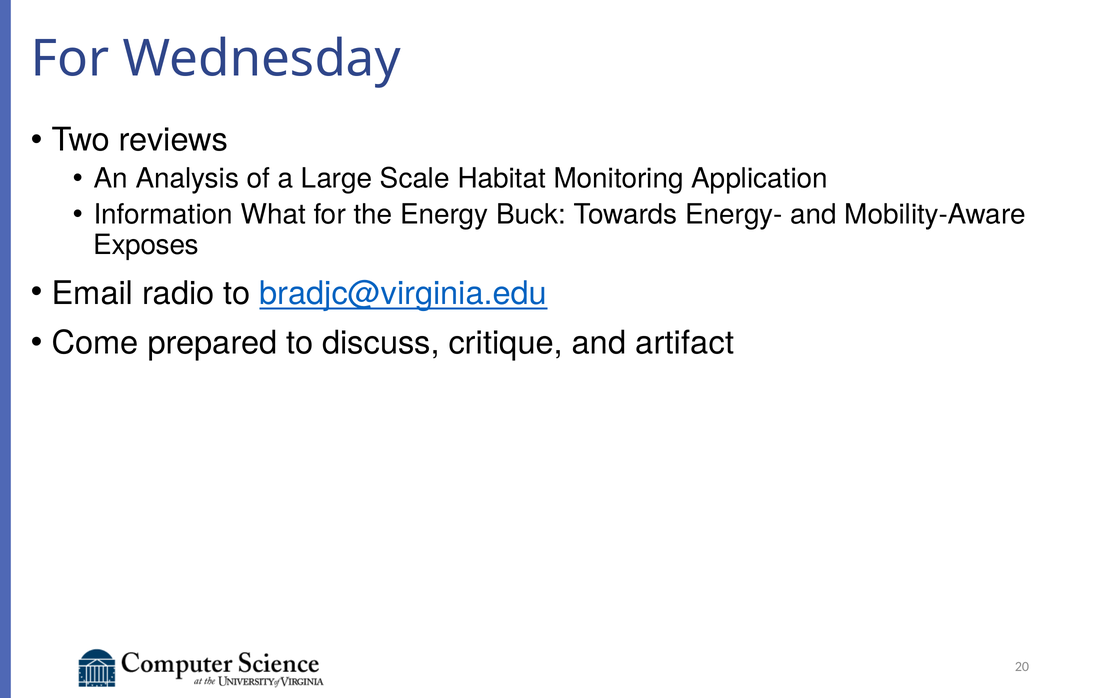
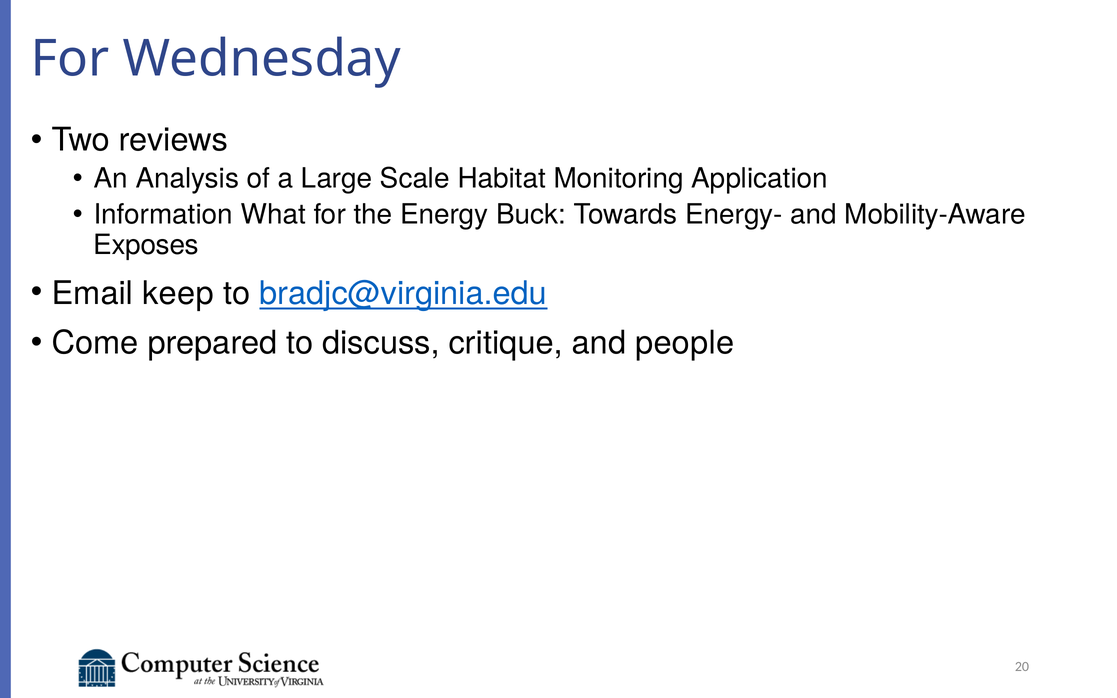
radio: radio -> keep
artifact: artifact -> people
